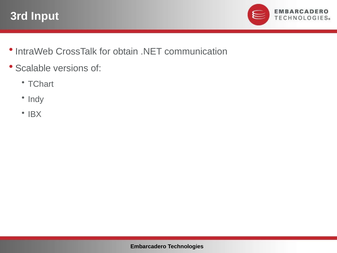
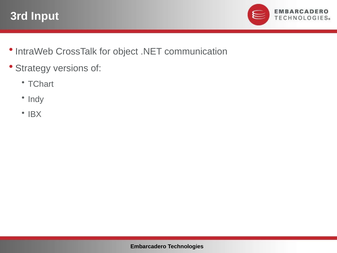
obtain: obtain -> object
Scalable: Scalable -> Strategy
